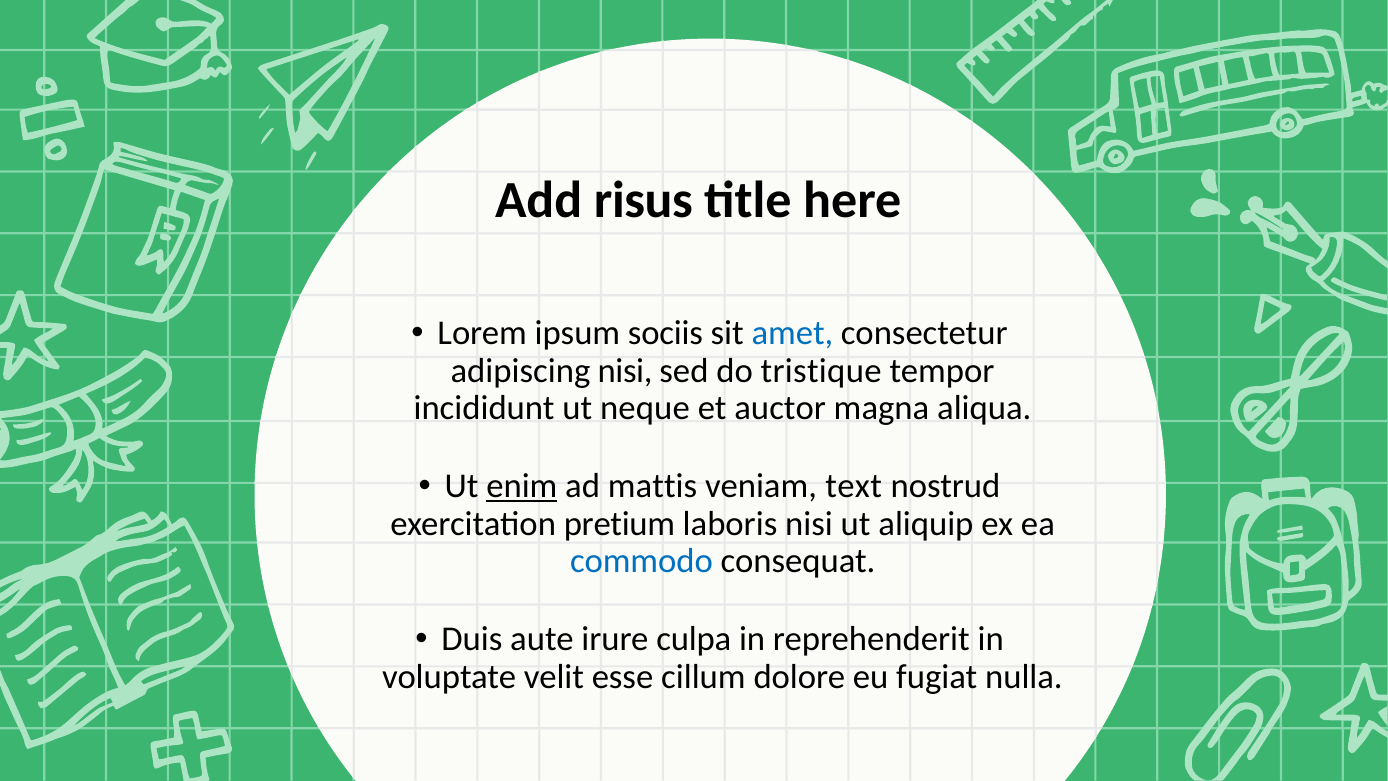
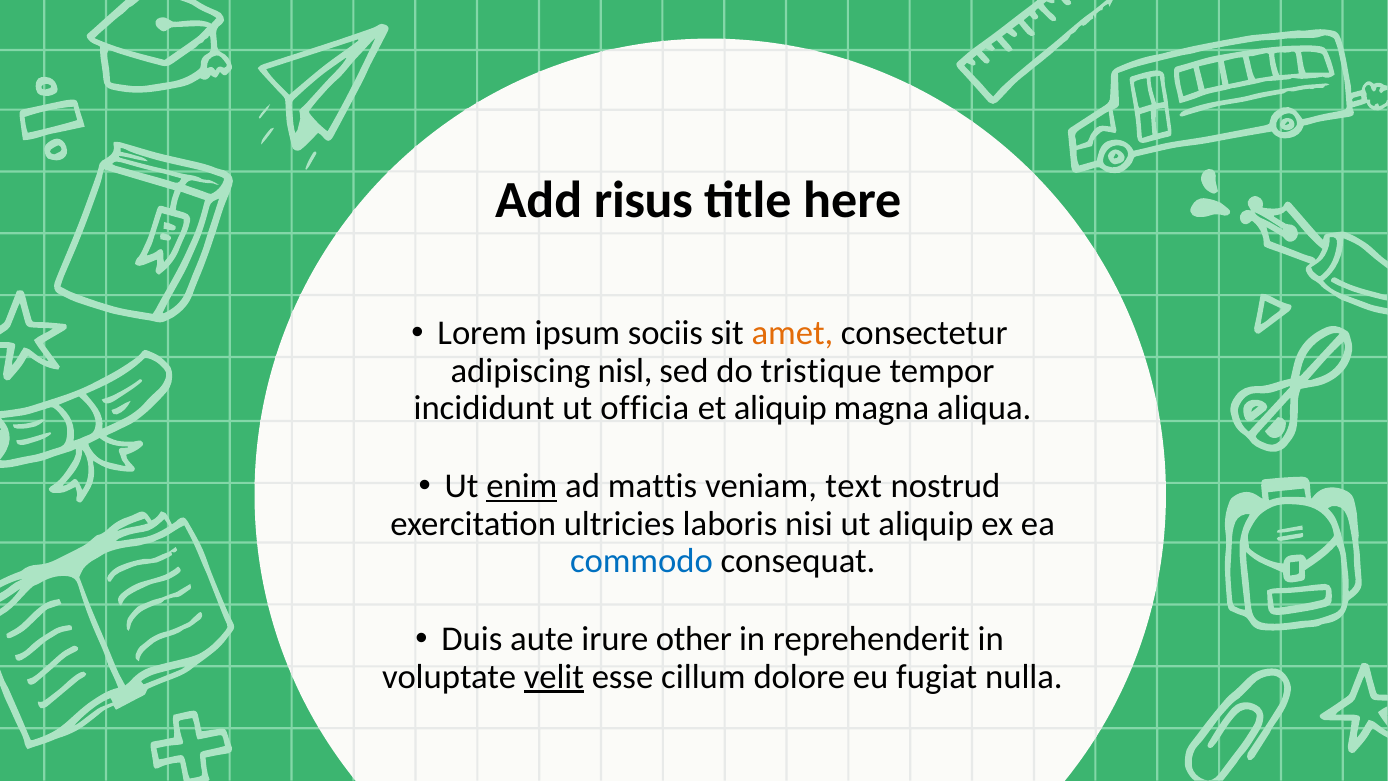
amet colour: blue -> orange
adipiscing nisi: nisi -> nisl
neque: neque -> officia
et auctor: auctor -> aliquip
pretium: pretium -> ultricies
culpa: culpa -> other
velit underline: none -> present
